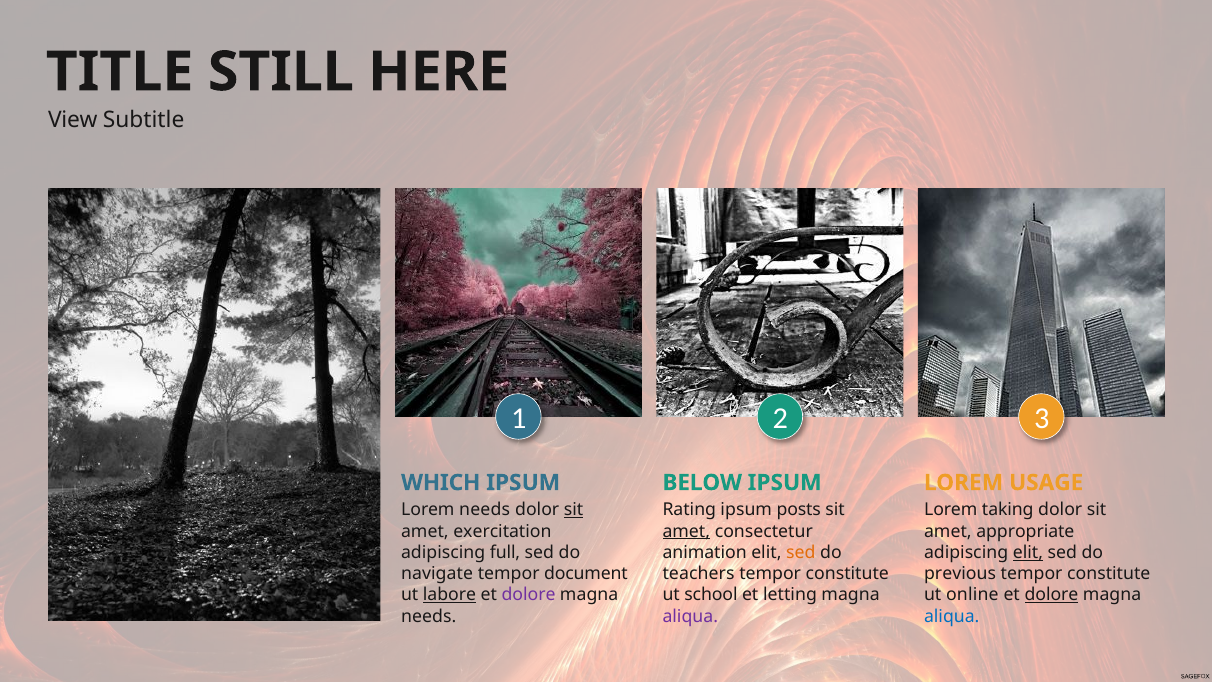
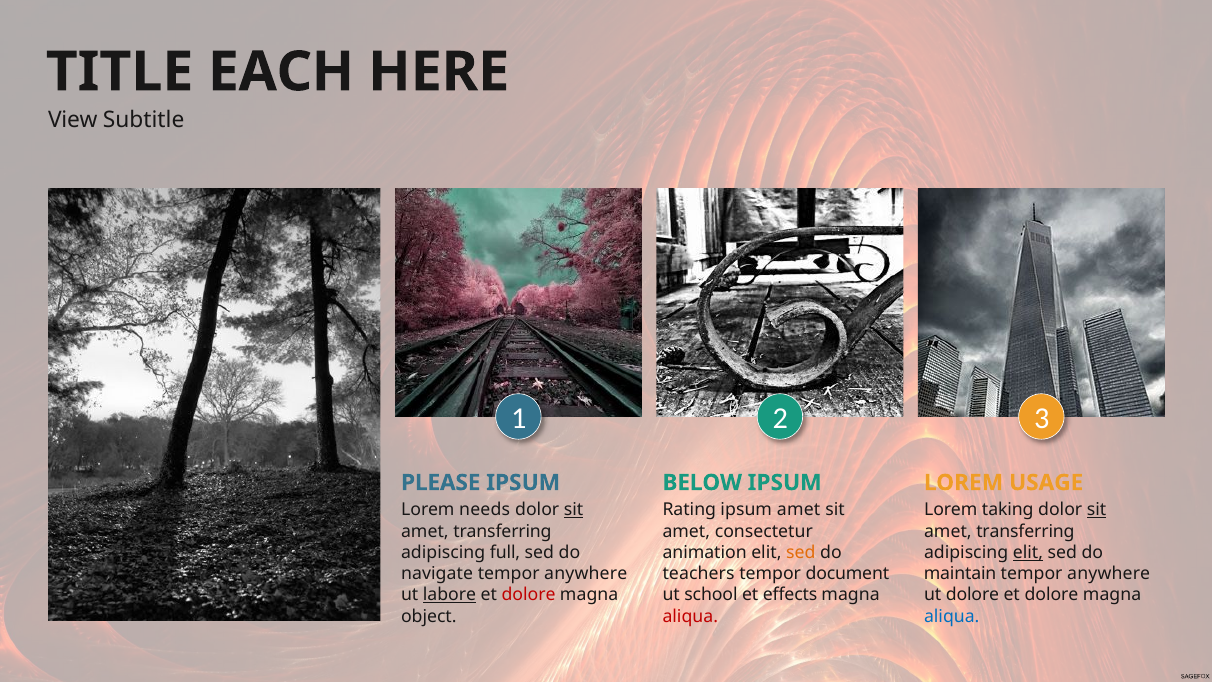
STILL: STILL -> EACH
WHICH: WHICH -> PLEASE
ipsum posts: posts -> amet
sit at (1097, 510) underline: none -> present
exercitation at (502, 531): exercitation -> transferring
amet at (686, 531) underline: present -> none
appropriate at (1025, 531): appropriate -> transferring
document at (586, 574): document -> anywhere
constitute at (847, 574): constitute -> document
previous: previous -> maintain
constitute at (1109, 574): constitute -> anywhere
dolore at (529, 595) colour: purple -> red
letting: letting -> effects
ut online: online -> dolore
dolore at (1051, 595) underline: present -> none
needs at (429, 616): needs -> object
aliqua at (690, 616) colour: purple -> red
